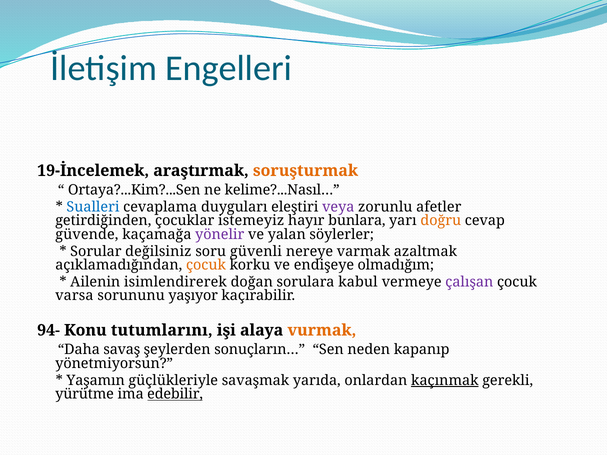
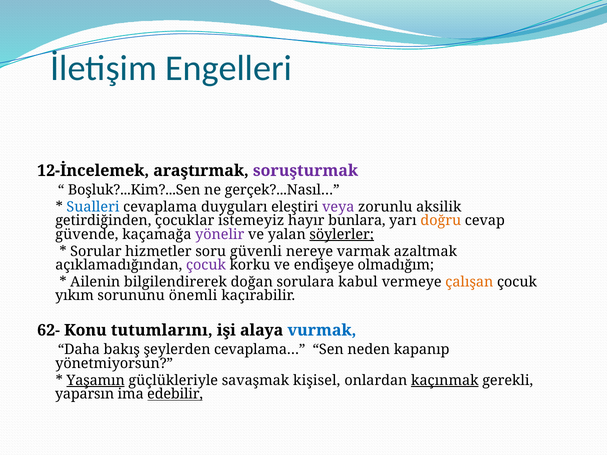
19-İncelemek: 19-İncelemek -> 12-İncelemek
soruşturmak colour: orange -> purple
Ortaya?...Kim?...Sen: Ortaya?...Kim?...Sen -> Boşluk?...Kim?...Sen
kelime?...Nasıl…: kelime?...Nasıl… -> gerçek?...Nasıl…
afetler: afetler -> aksilik
söylerler underline: none -> present
değilsiniz: değilsiniz -> hizmetler
çocuk at (206, 265) colour: orange -> purple
isimlendirerek: isimlendirerek -> bilgilendirerek
çalışan colour: purple -> orange
varsa: varsa -> yıkım
yaşıyor: yaşıyor -> önemli
94-: 94- -> 62-
vurmak colour: orange -> blue
savaş: savaş -> bakış
sonuçların…: sonuçların… -> cevaplama…
Yaşamın underline: none -> present
yarıda: yarıda -> kişisel
yürütme: yürütme -> yaparsın
